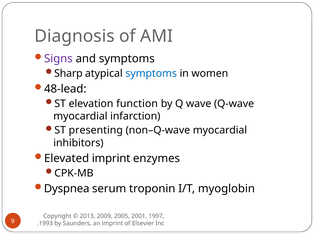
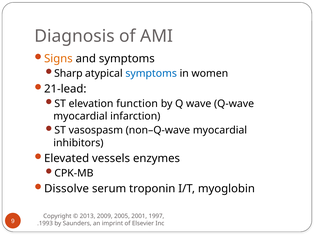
Signs colour: purple -> orange
48-lead: 48-lead -> 21-lead
presenting: presenting -> vasospasm
Elevated imprint: imprint -> vessels
Dyspnea: Dyspnea -> Dissolve
